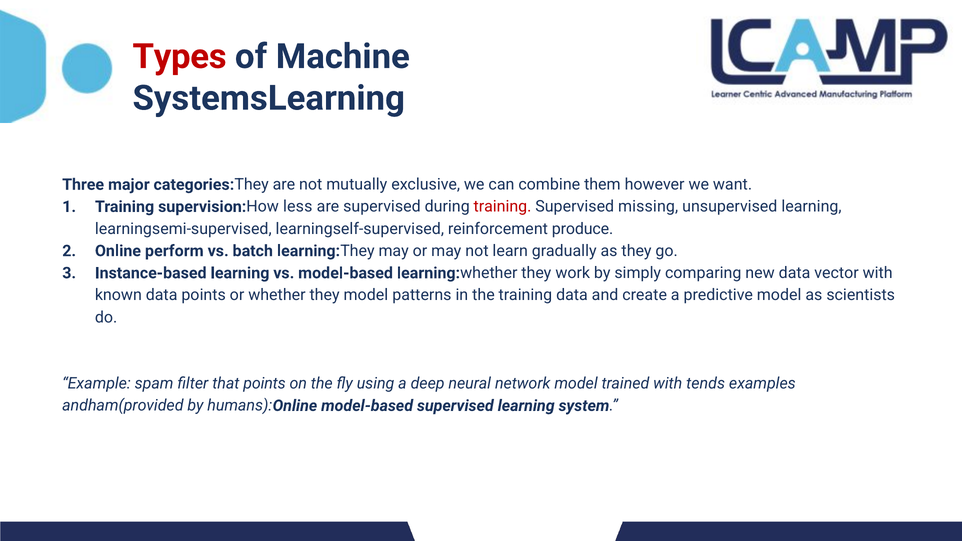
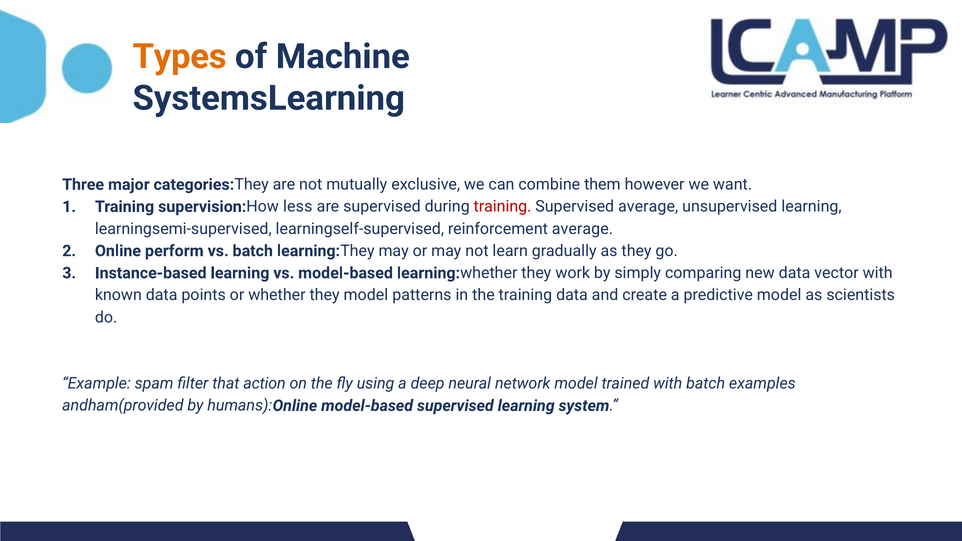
Types colour: red -> orange
Supervised missing: missing -> average
reinforcement produce: produce -> average
that points: points -> action
with tends: tends -> batch
